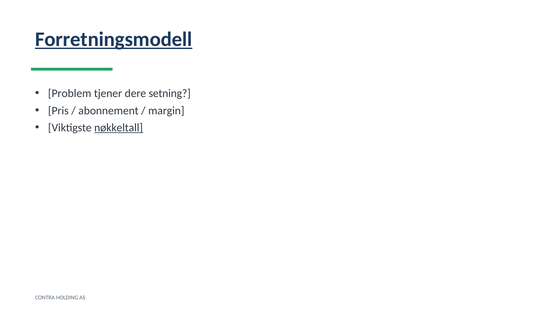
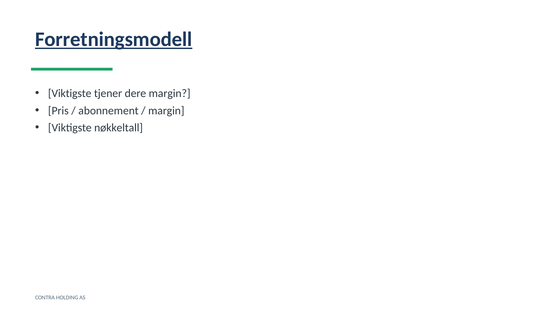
Problem at (70, 93): Problem -> Viktigste
dere setning: setning -> margin
nøkkeltall underline: present -> none
